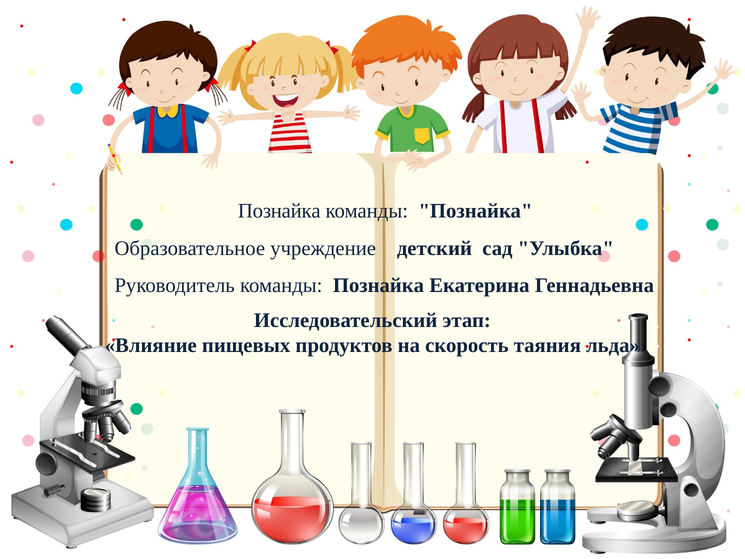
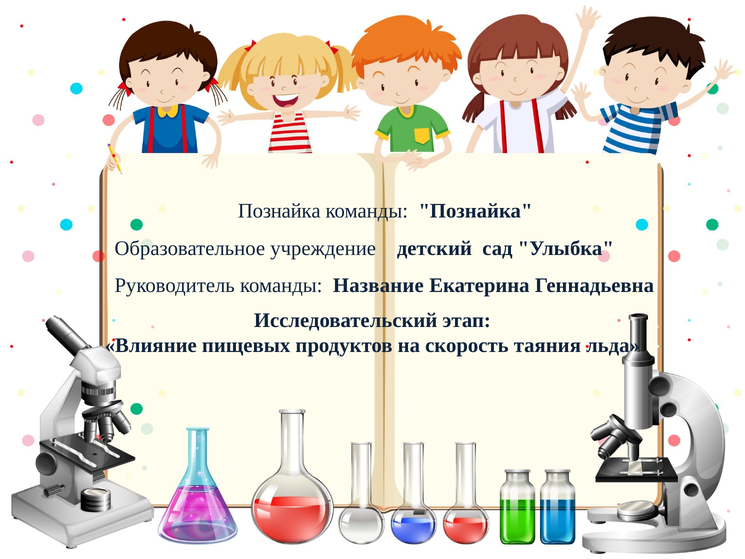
Руководитель команды Познайка: Познайка -> Название
